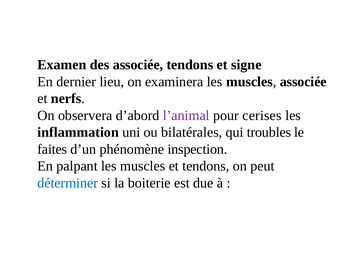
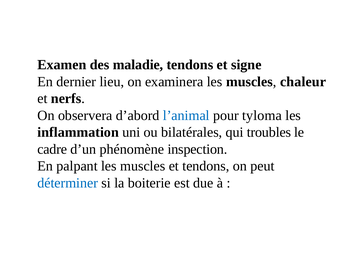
des associée: associée -> maladie
muscles associée: associée -> chaleur
l’animal colour: purple -> blue
cerises: cerises -> tyloma
faites: faites -> cadre
